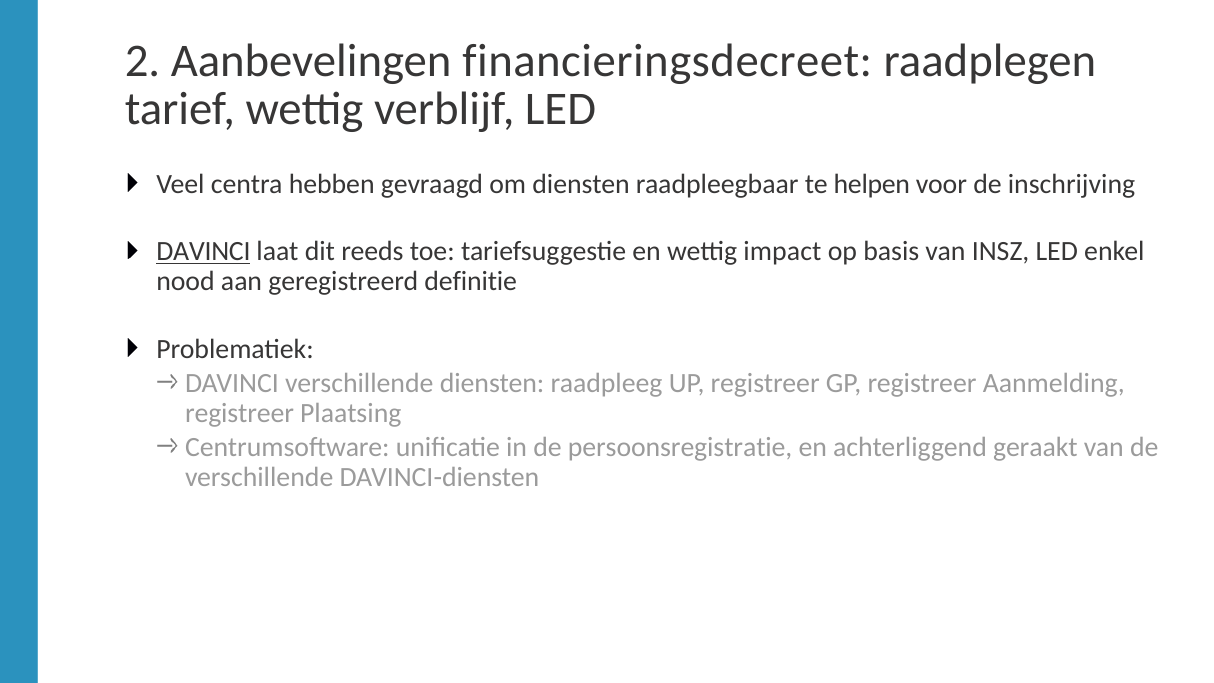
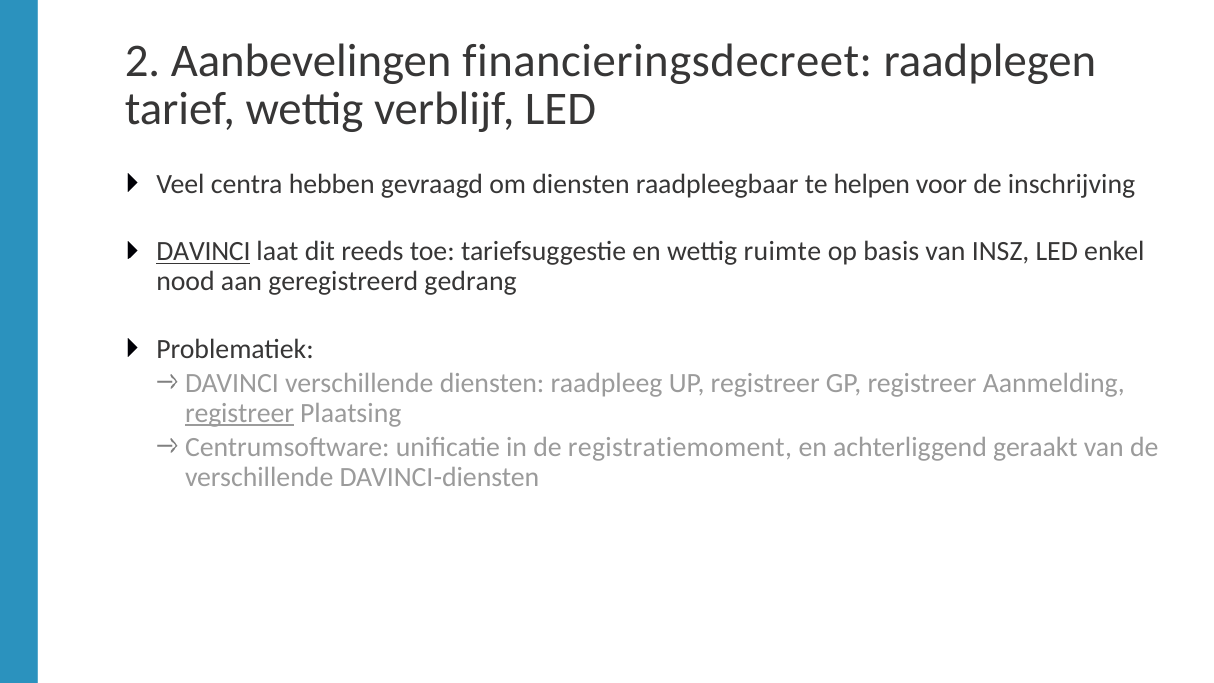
impact: impact -> ruimte
definitie: definitie -> gedrang
registreer at (240, 413) underline: none -> present
persoonsregistratie: persoonsregistratie -> registratiemoment
